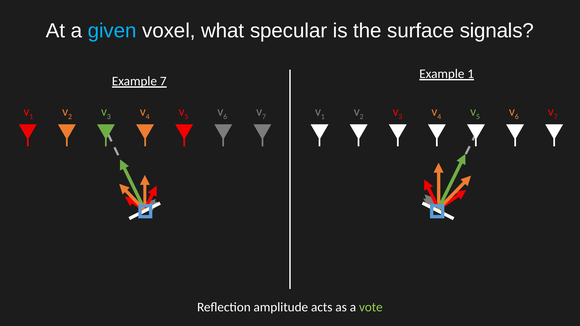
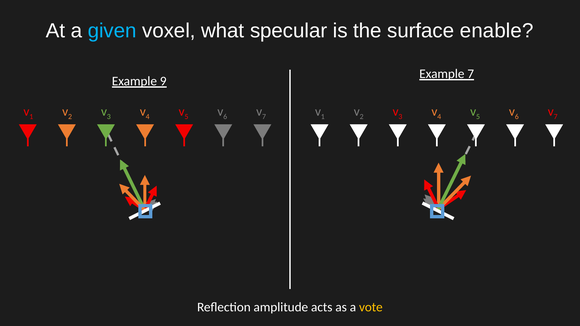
signals: signals -> enable
Example 1: 1 -> 7
Example 7: 7 -> 9
vote colour: light green -> yellow
